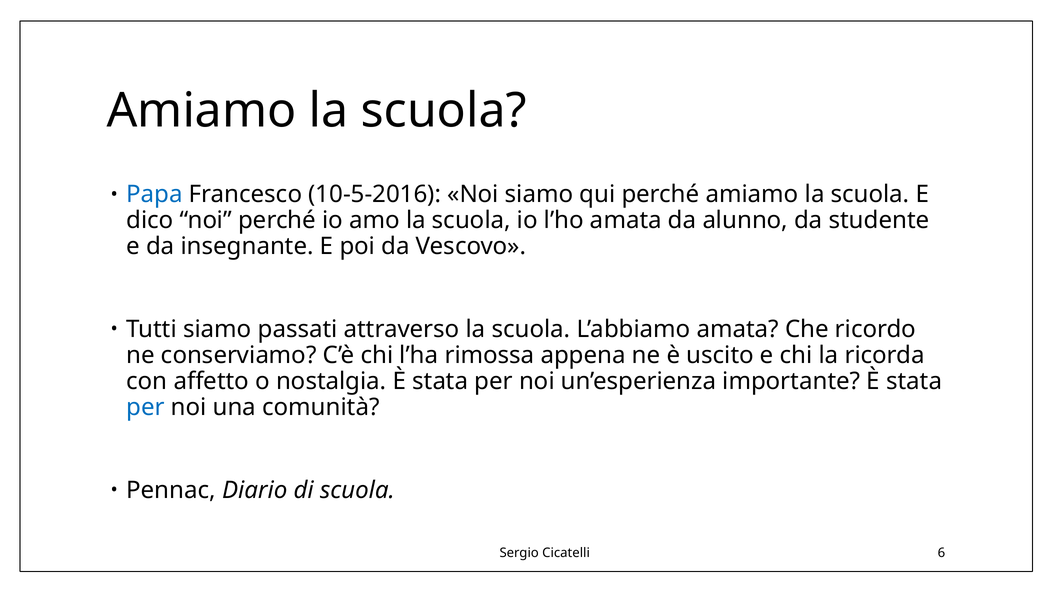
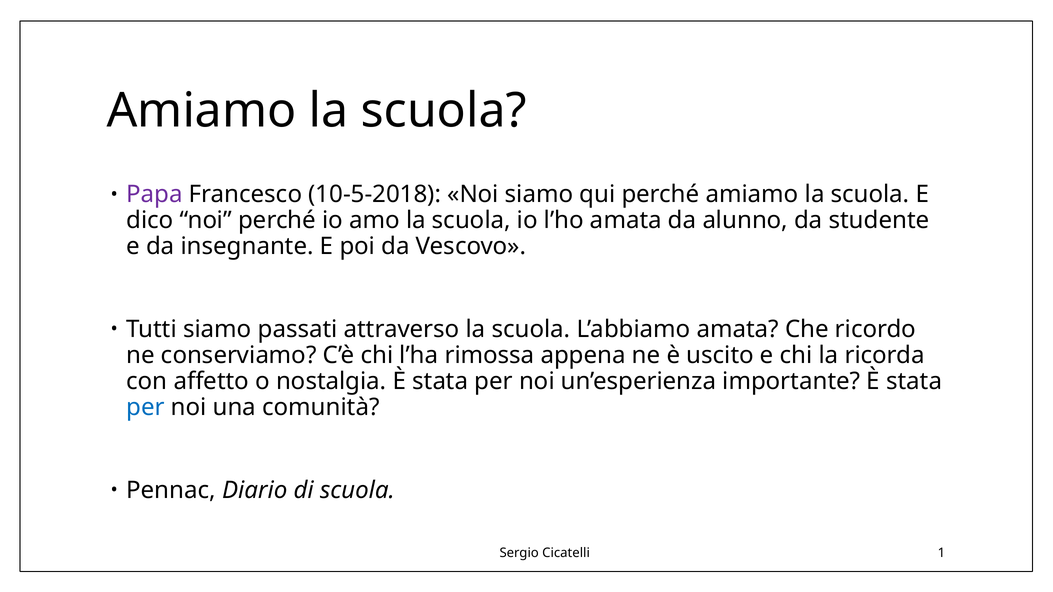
Papa colour: blue -> purple
10-5-2016: 10-5-2016 -> 10-5-2018
6: 6 -> 1
